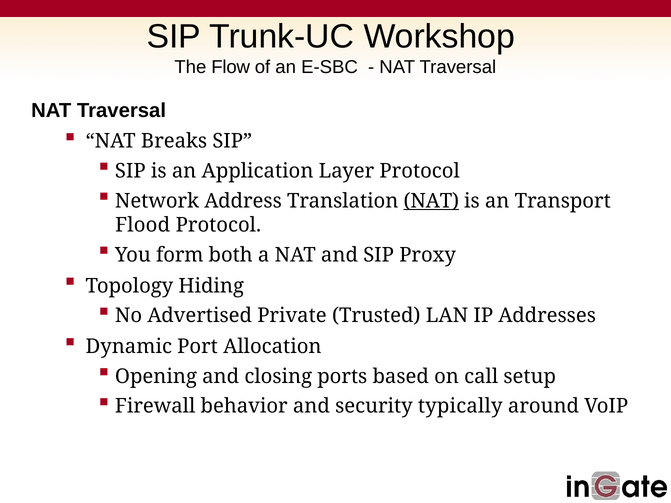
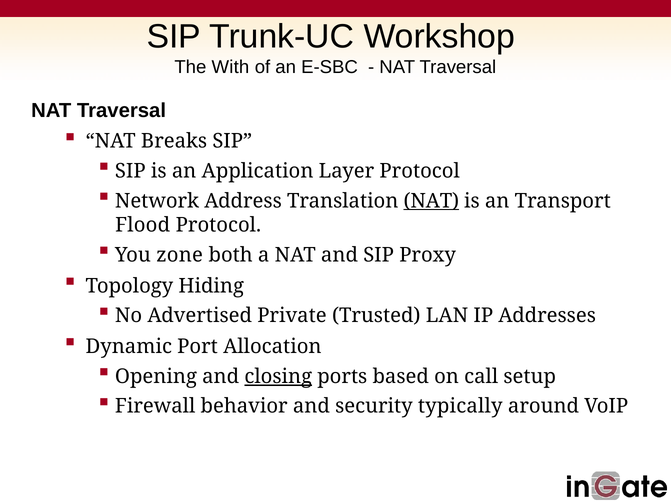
Flow: Flow -> With
form: form -> zone
closing underline: none -> present
